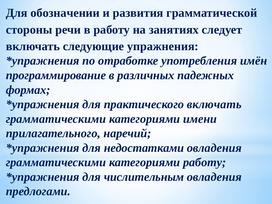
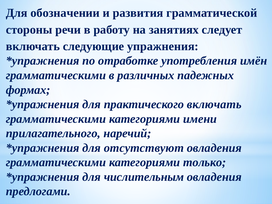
программирование at (56, 75): программирование -> грамматическими
недостатками: недостатками -> отсутствуют
категориями работу: работу -> только
